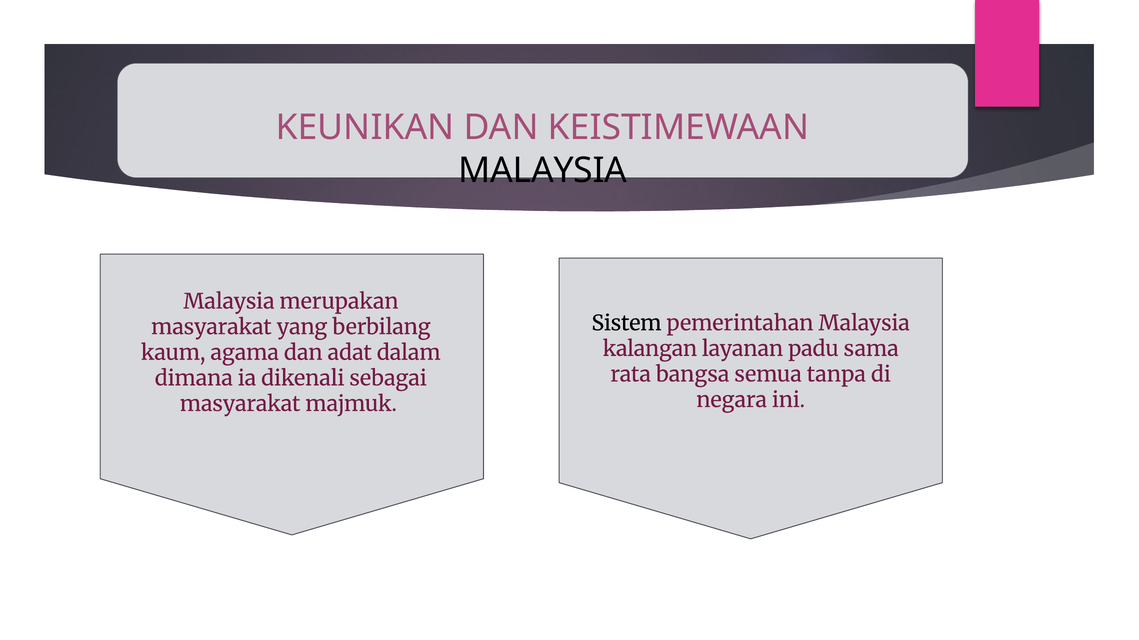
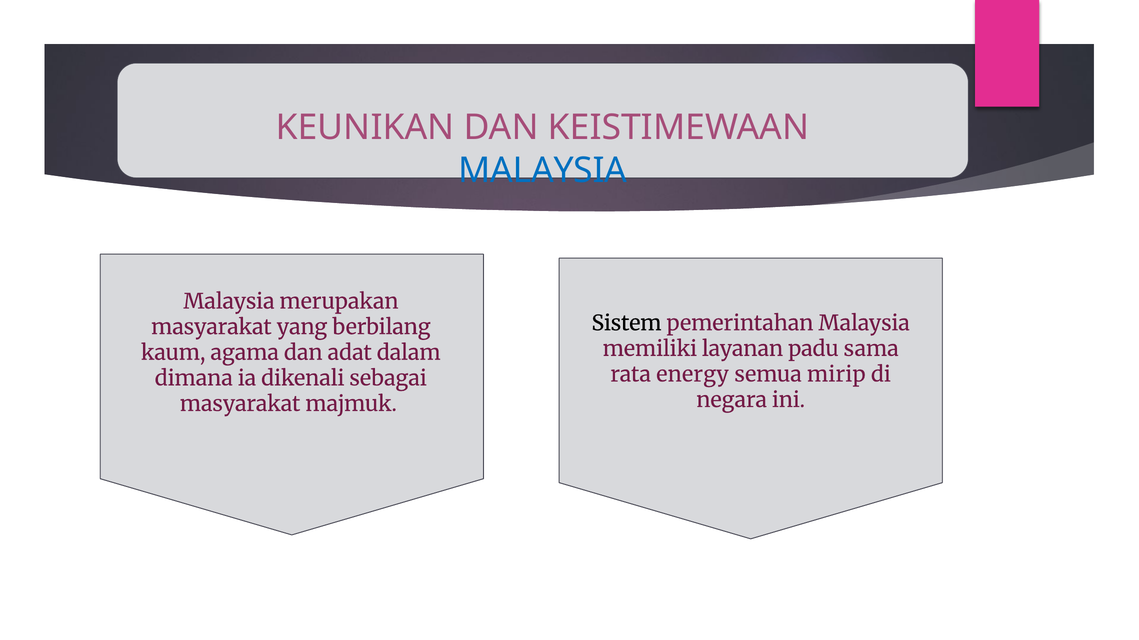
MALAYSIA at (543, 171) colour: black -> blue
kalangan: kalangan -> memiliki
bangsa: bangsa -> energy
tanpa: tanpa -> mirip
